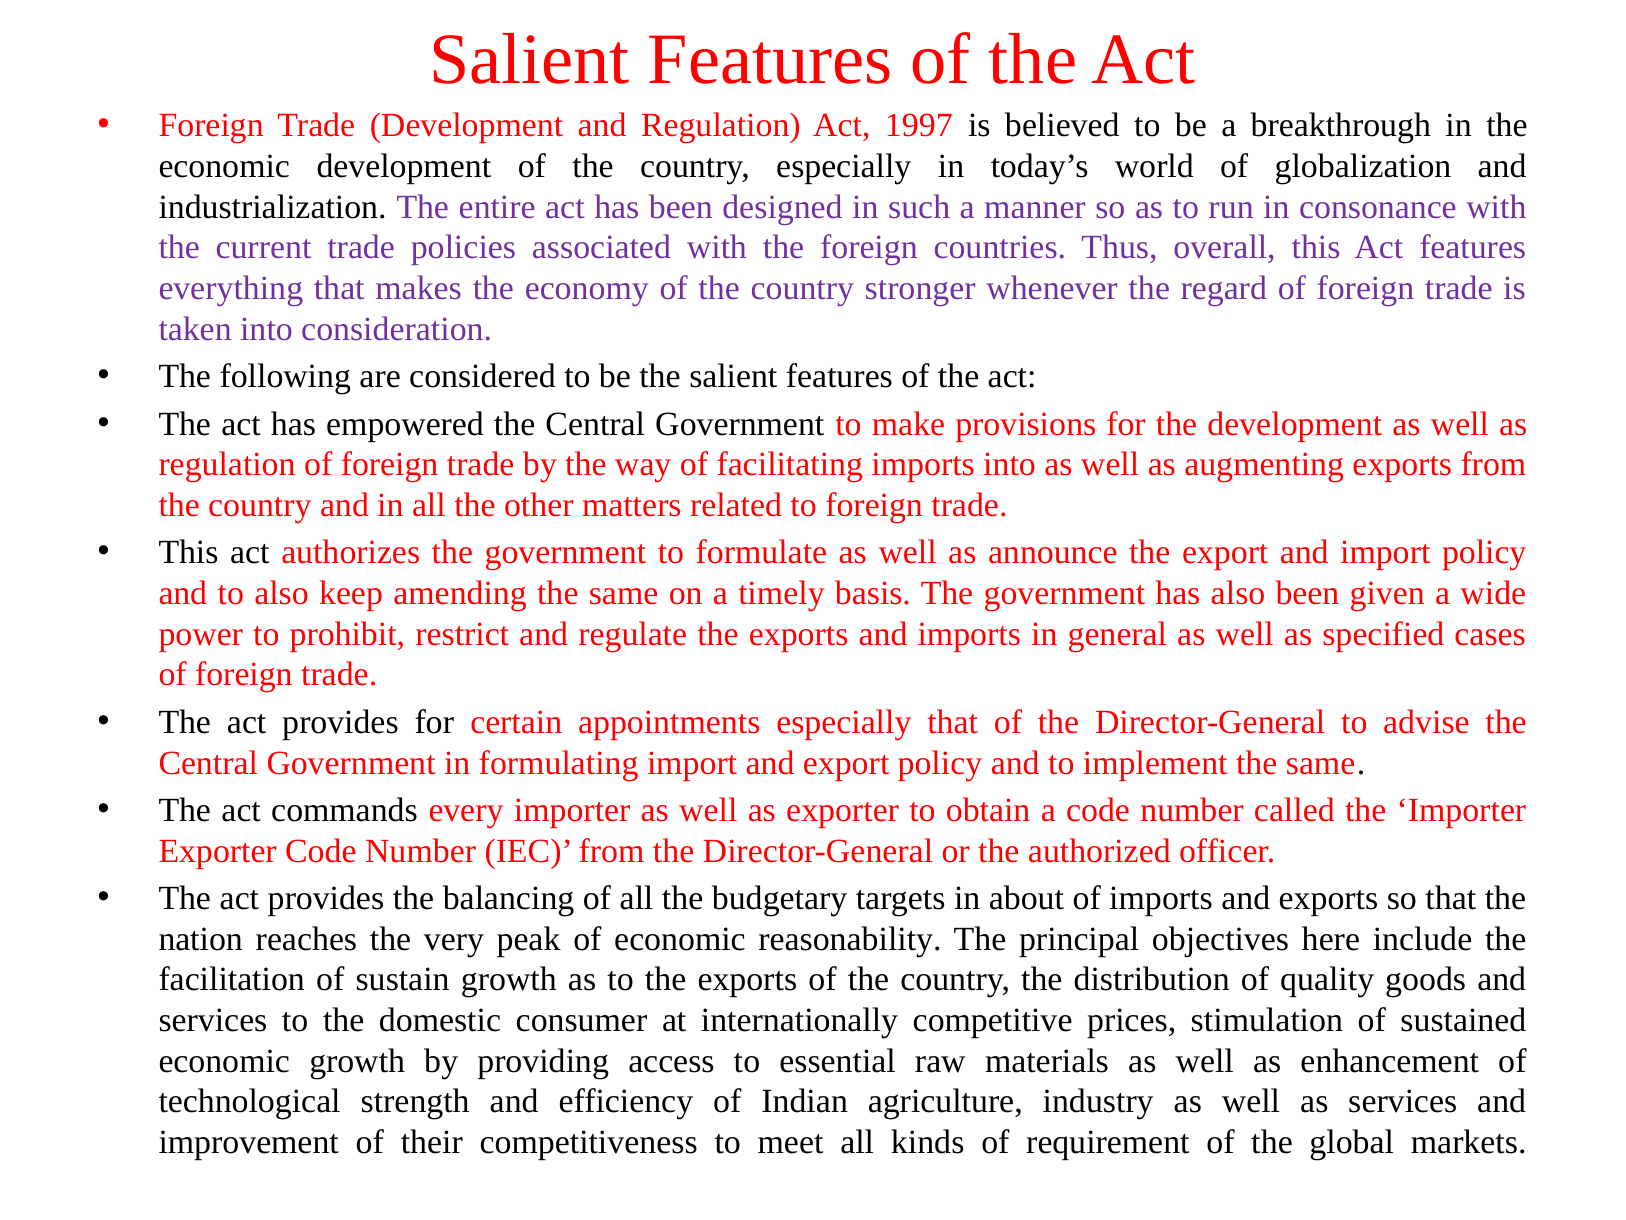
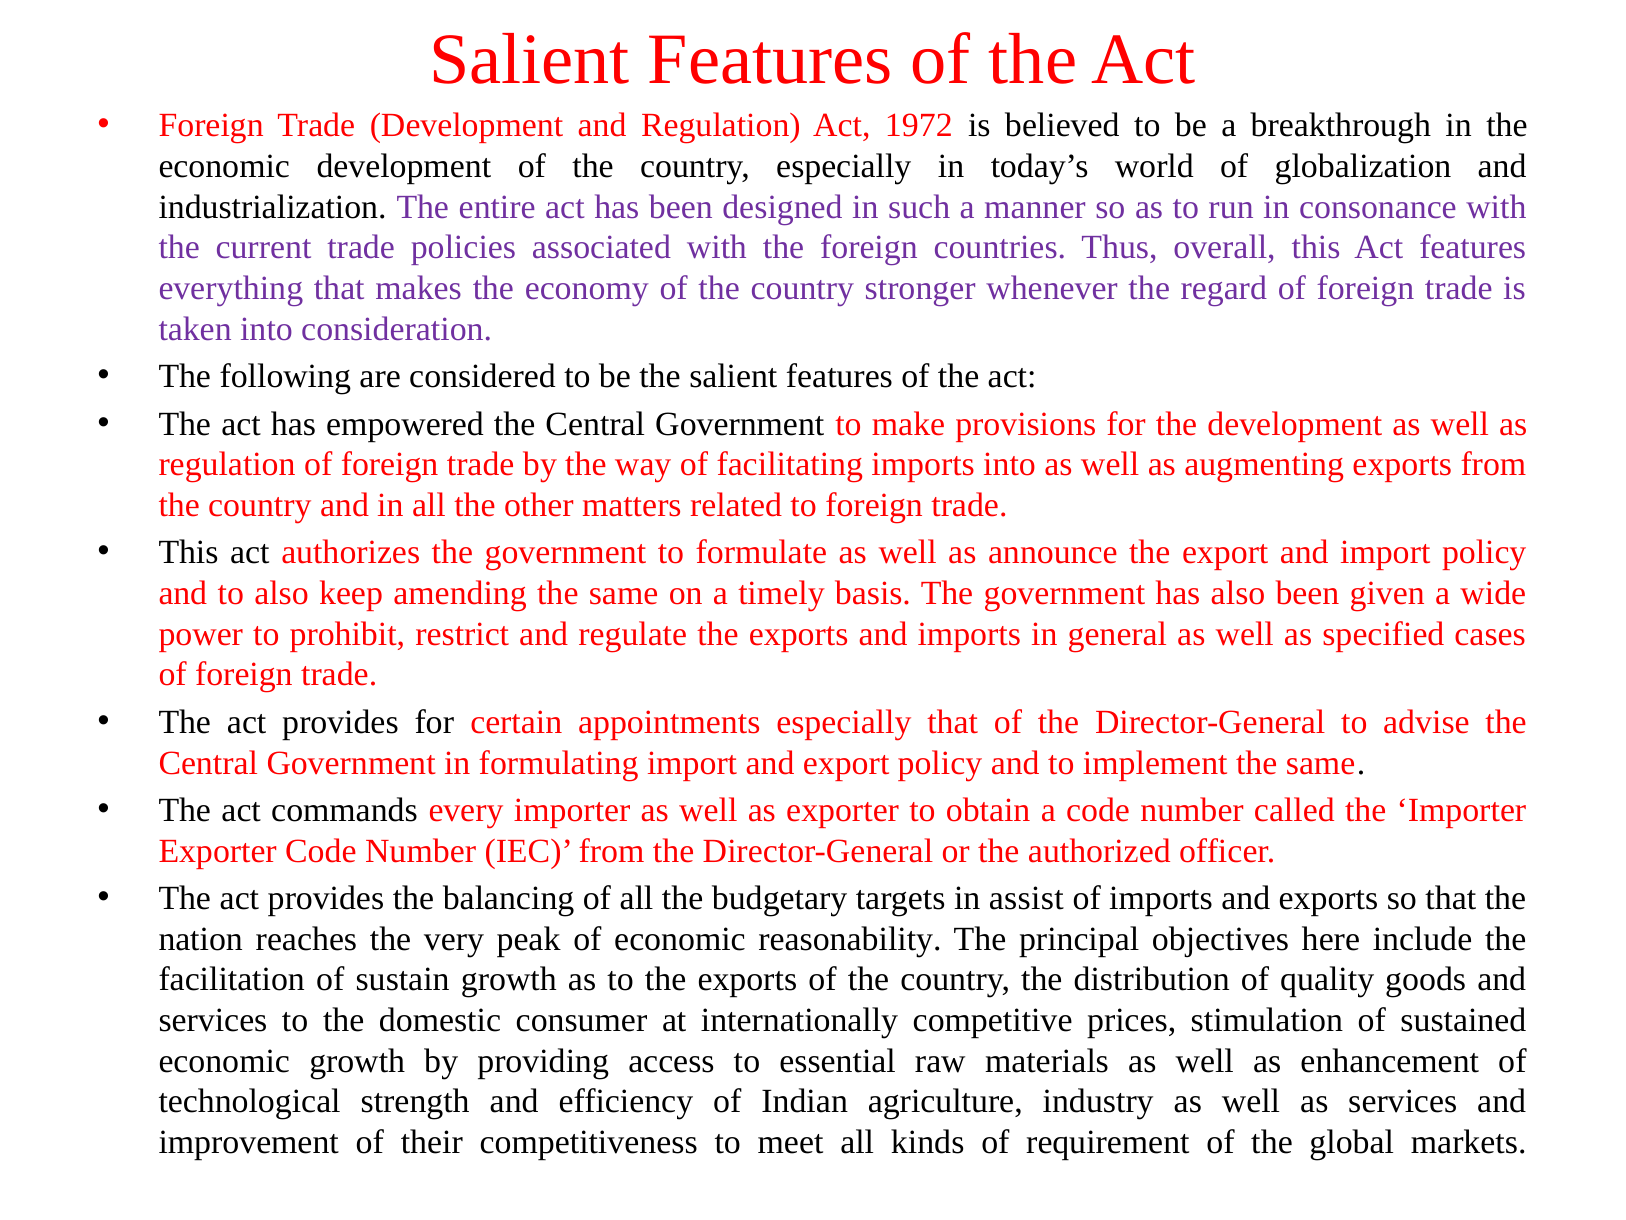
1997: 1997 -> 1972
about: about -> assist
